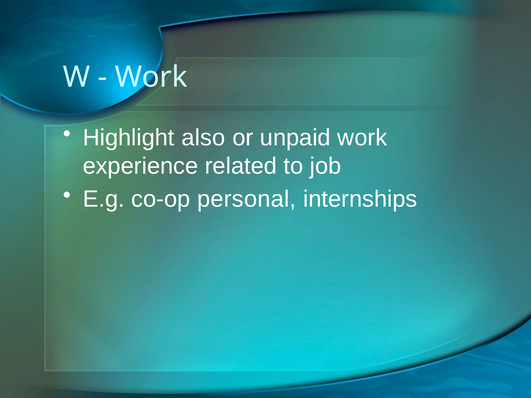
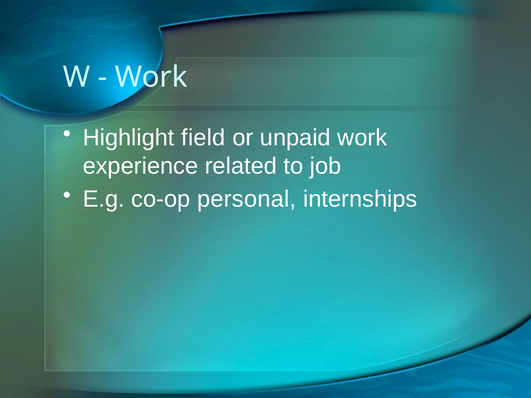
also: also -> field
